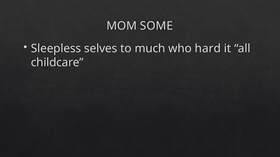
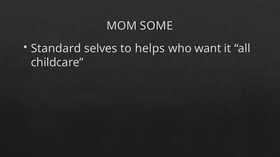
Sleepless: Sleepless -> Standard
much: much -> helps
hard: hard -> want
